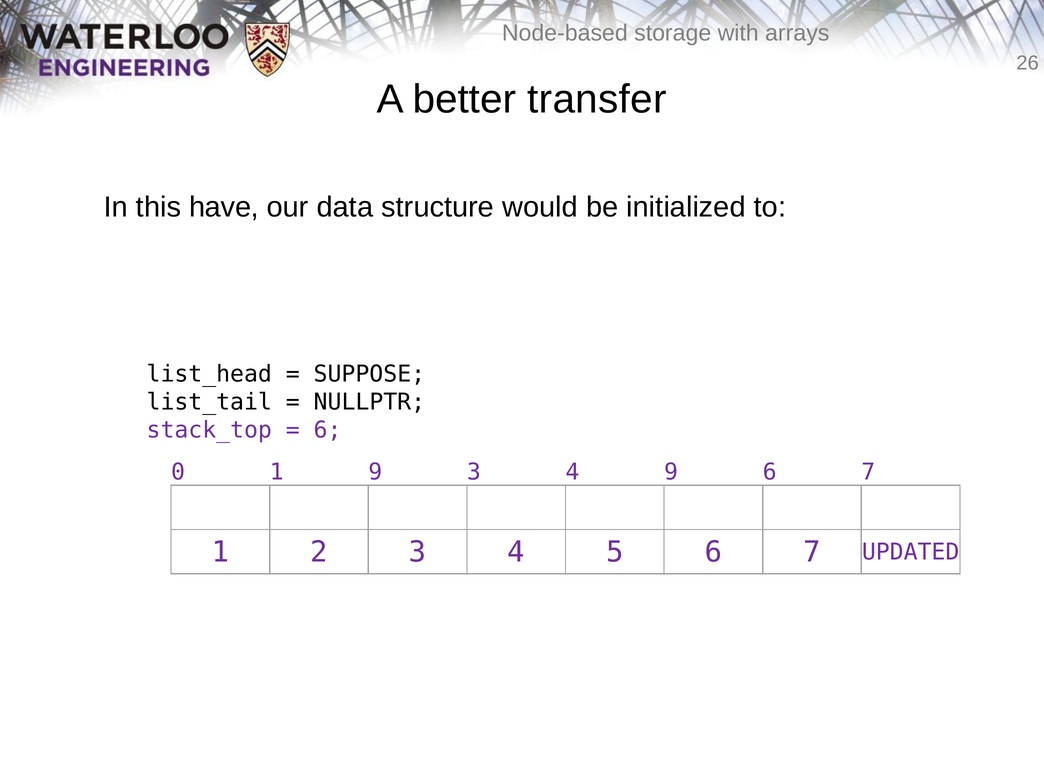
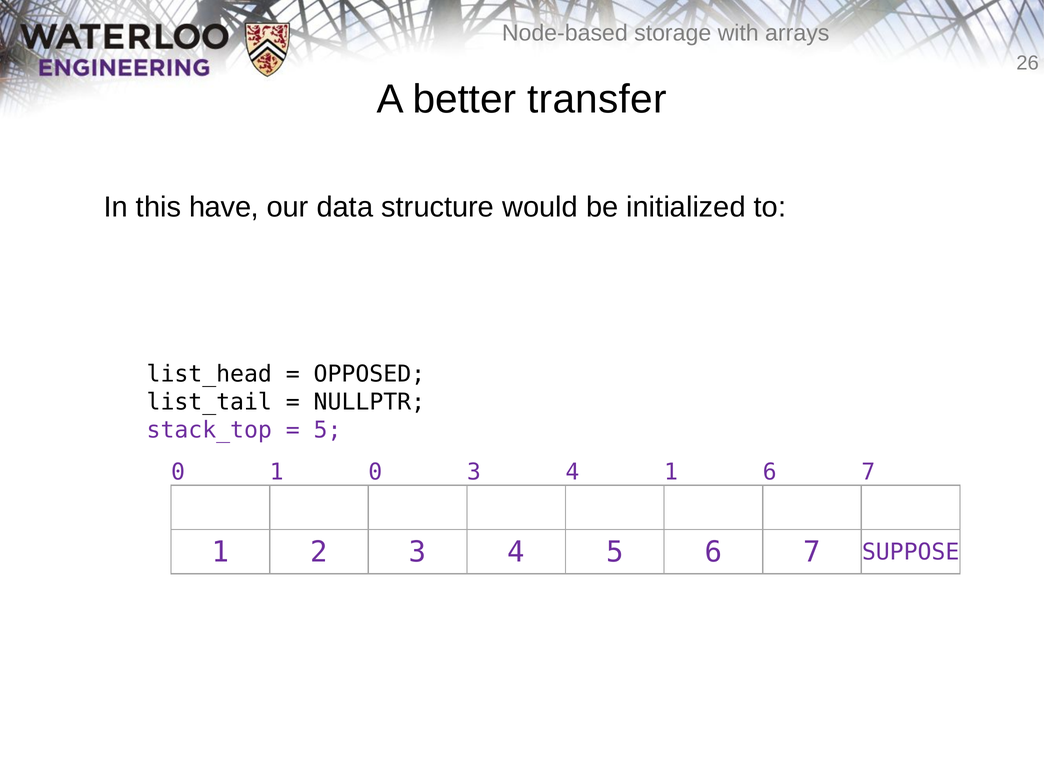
SUPPOSE: SUPPOSE -> OPPOSED
6 at (328, 430): 6 -> 5
1 9: 9 -> 0
4 9: 9 -> 1
UPDATED: UPDATED -> SUPPOSE
